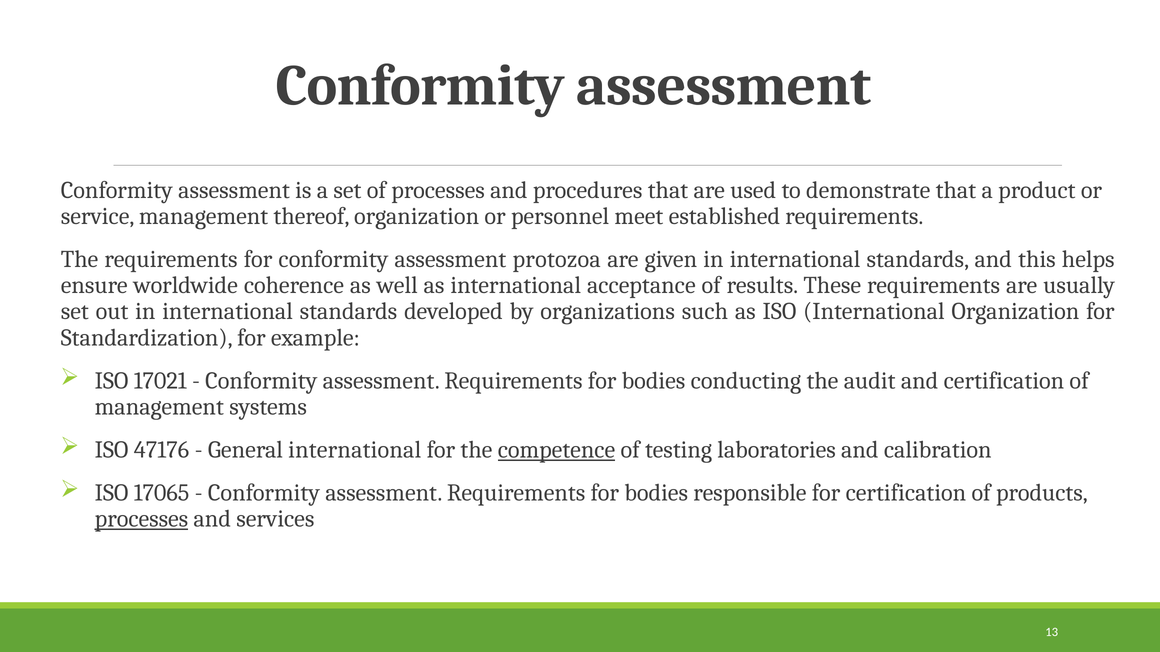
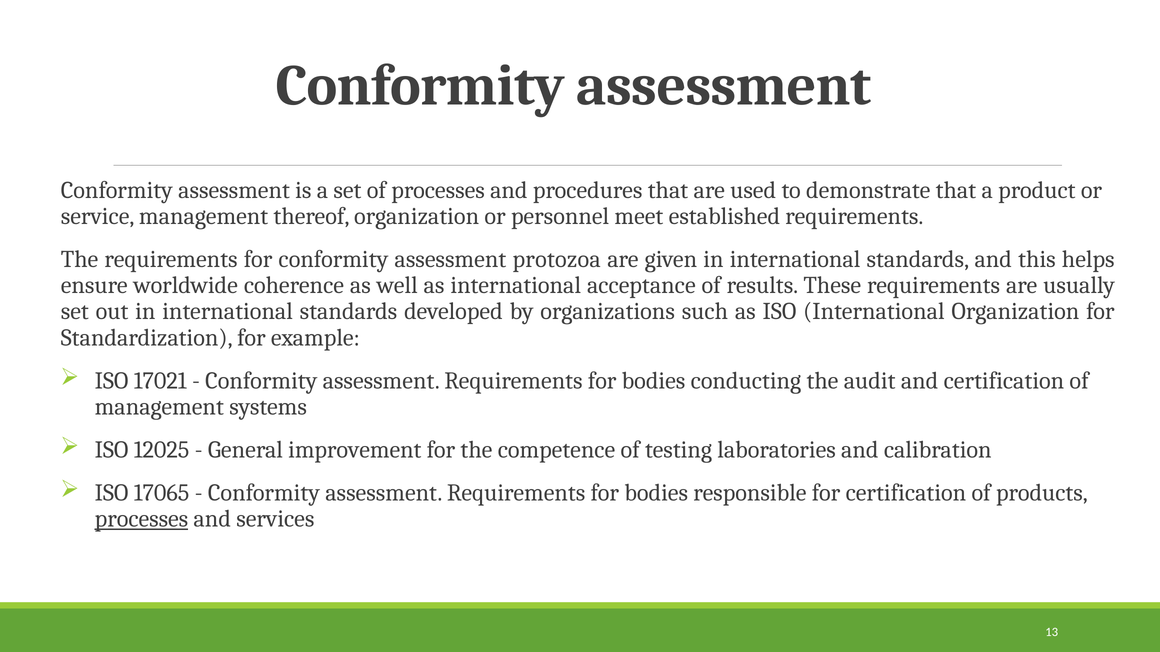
47176: 47176 -> 12025
General international: international -> improvement
competence underline: present -> none
